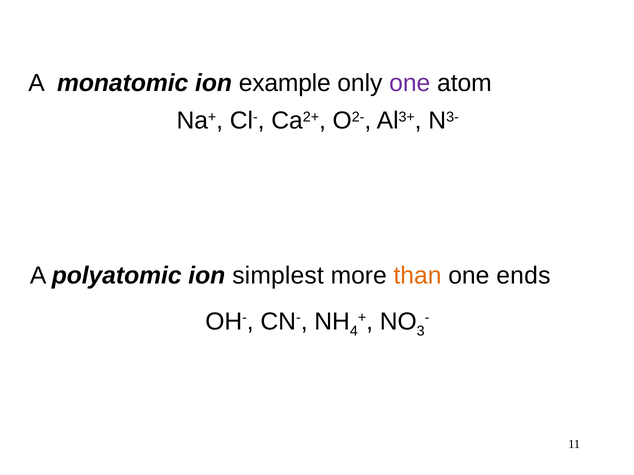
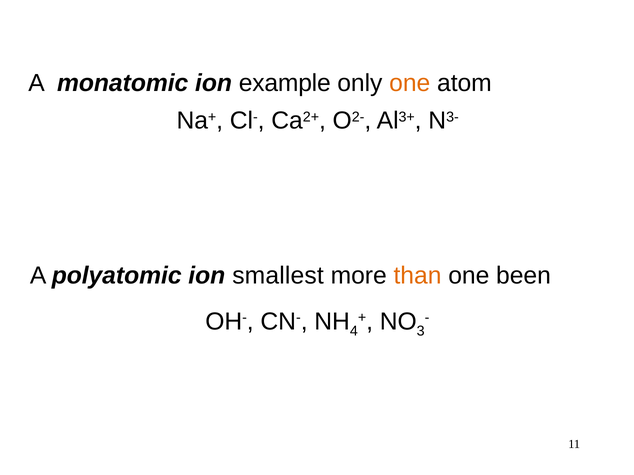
one at (410, 83) colour: purple -> orange
simplest: simplest -> smallest
ends: ends -> been
